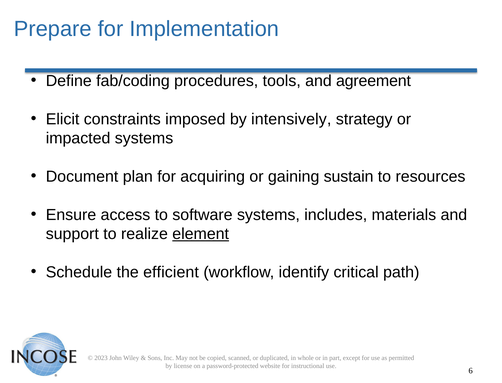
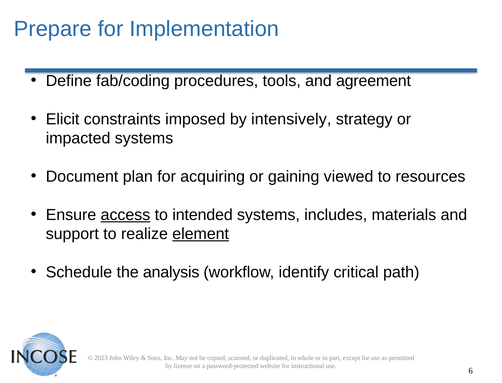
sustain: sustain -> viewed
access underline: none -> present
software: software -> intended
efficient: efficient -> analysis
